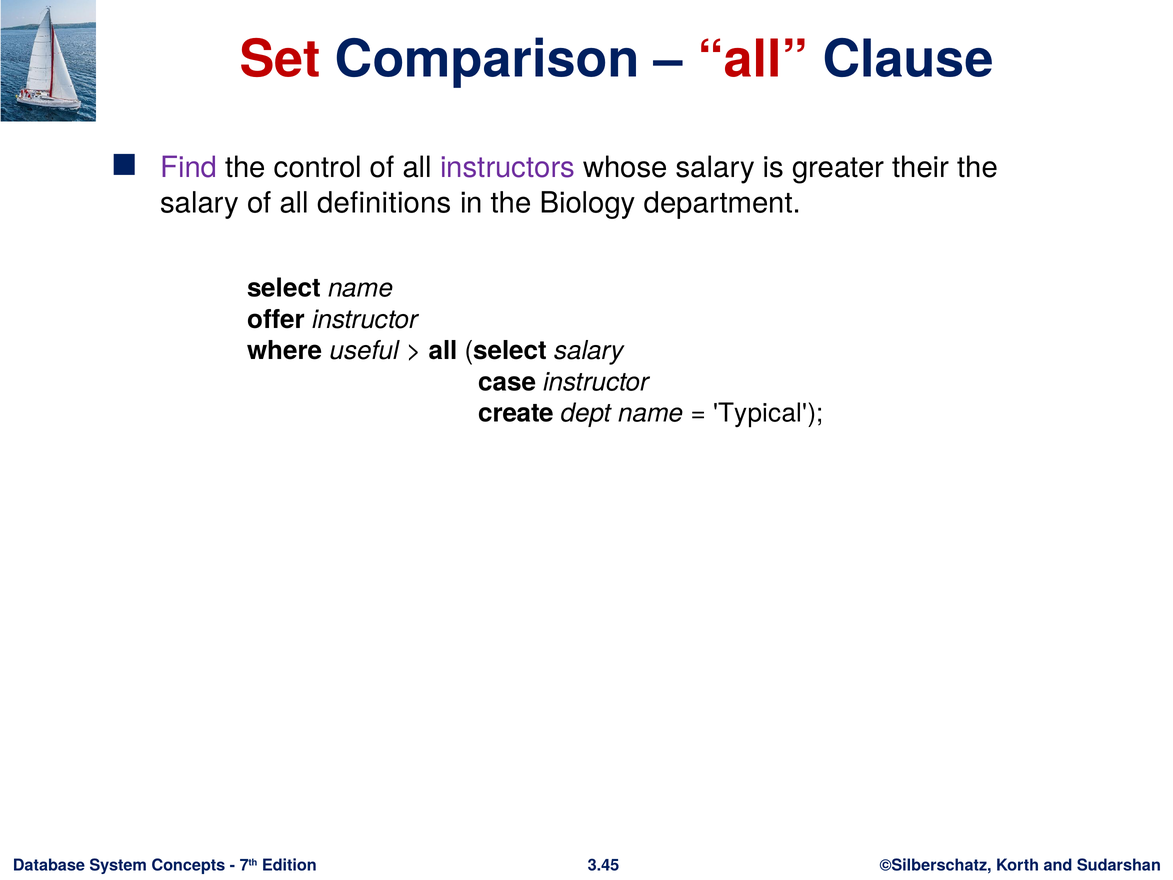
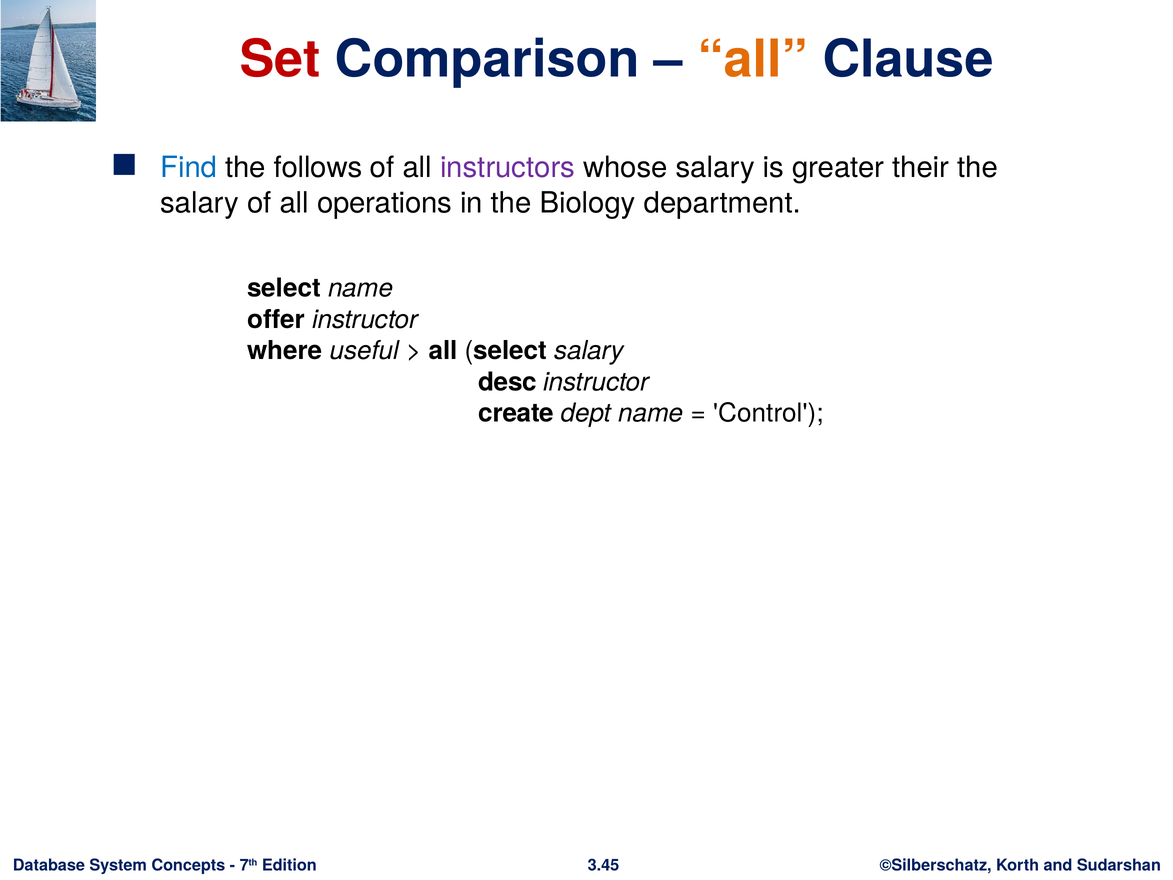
all at (753, 60) colour: red -> orange
Find colour: purple -> blue
control: control -> follows
definitions: definitions -> operations
case: case -> desc
Typical: Typical -> Control
